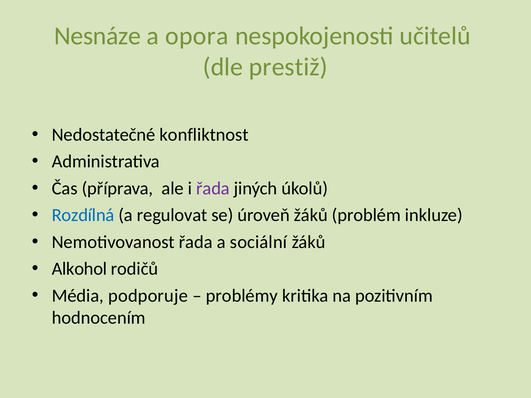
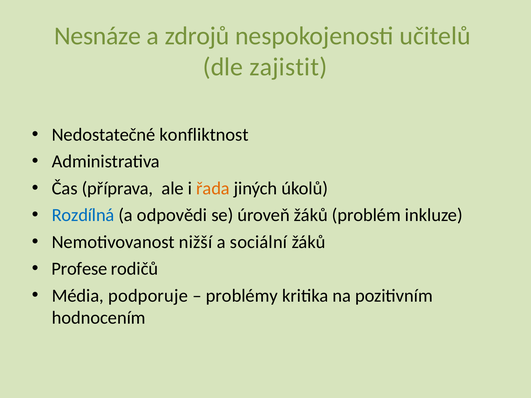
opora: opora -> zdrojů
prestiž: prestiž -> zajistit
řada at (213, 188) colour: purple -> orange
regulovat: regulovat -> odpovědi
Nemotivovanost řada: řada -> nižší
Alkohol: Alkohol -> Profese
